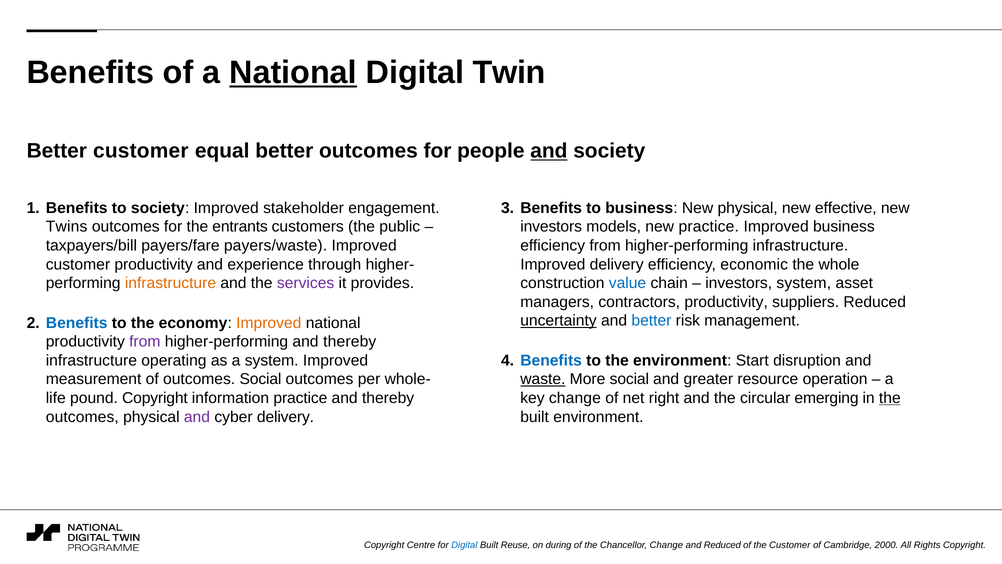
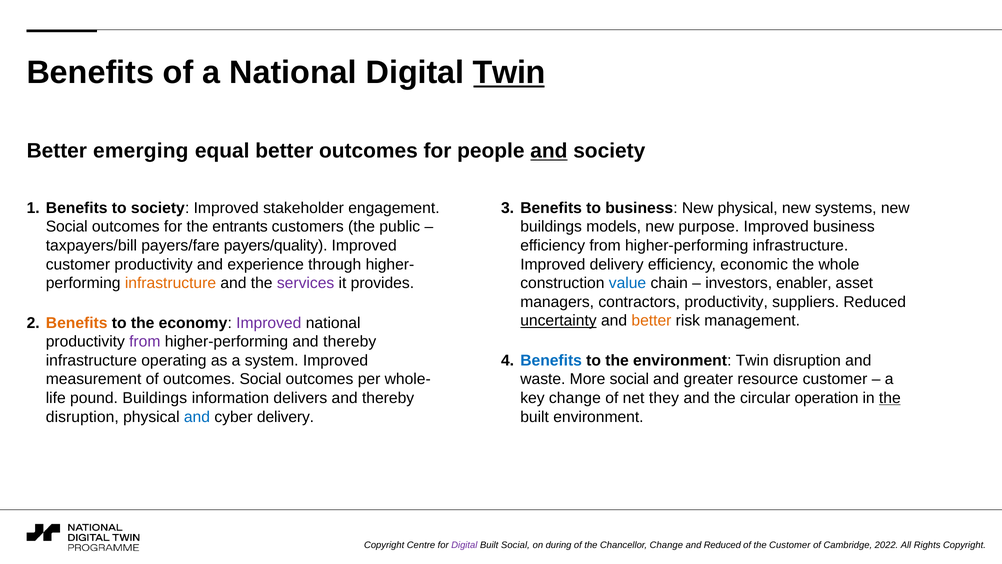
National at (293, 72) underline: present -> none
Twin at (509, 72) underline: none -> present
Better customer: customer -> emerging
effective: effective -> systems
Twins at (67, 227): Twins -> Social
investors at (551, 227): investors -> buildings
new practice: practice -> purpose
payers/waste: payers/waste -> payers/quality
investors system: system -> enabler
better at (651, 321) colour: blue -> orange
Benefits at (77, 323) colour: blue -> orange
Improved at (269, 323) colour: orange -> purple
environment Start: Start -> Twin
waste underline: present -> none
resource operation: operation -> customer
pound Copyright: Copyright -> Buildings
information practice: practice -> delivers
right: right -> they
emerging: emerging -> operation
outcomes at (82, 417): outcomes -> disruption
and at (197, 417) colour: purple -> blue
Digital at (464, 545) colour: blue -> purple
Built Reuse: Reuse -> Social
2000: 2000 -> 2022
